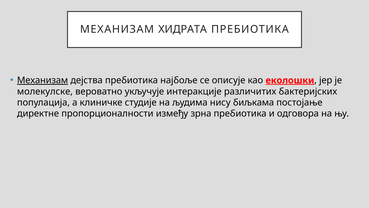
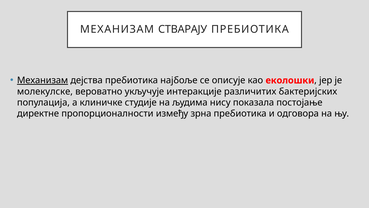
ХИДРАТА: ХИДРАТА -> СТВАРАЈУ
еколошки underline: present -> none
биљкама: биљкама -> показала
